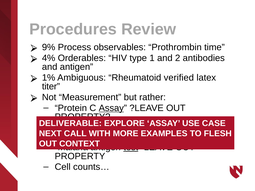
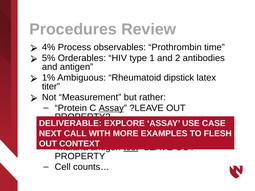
9%: 9% -> 4%
4%: 4% -> 5%
verified: verified -> dipstick
